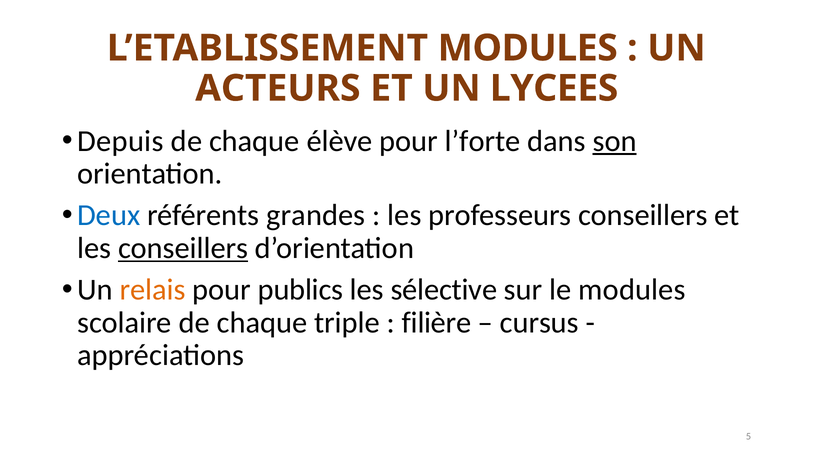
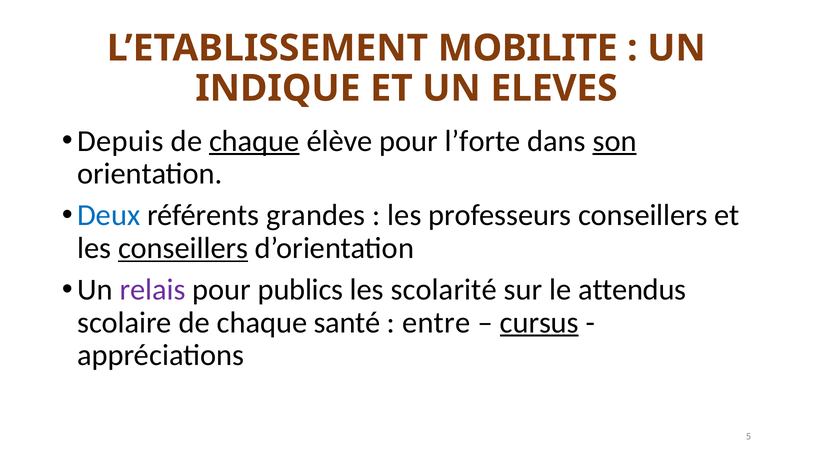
L’ETABLISSEMENT MODULES: MODULES -> MOBILITE
ACTEURS: ACTEURS -> INDIQUE
LYCEES: LYCEES -> ELEVES
chaque at (254, 141) underline: none -> present
relais colour: orange -> purple
sélective: sélective -> scolarité
le modules: modules -> attendus
triple: triple -> santé
filière: filière -> entre
cursus underline: none -> present
